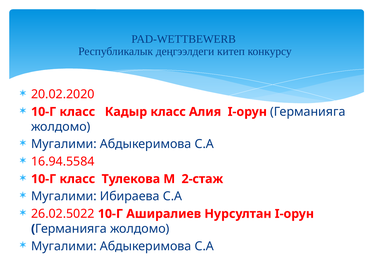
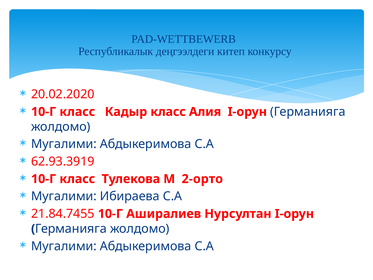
16.94.5584: 16.94.5584 -> 62.93.3919
2-стаж: 2-стаж -> 2-орто
26.02.5022: 26.02.5022 -> 21.84.7455
